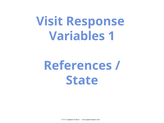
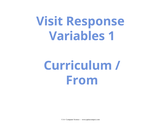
References: References -> Curriculum
State: State -> From
